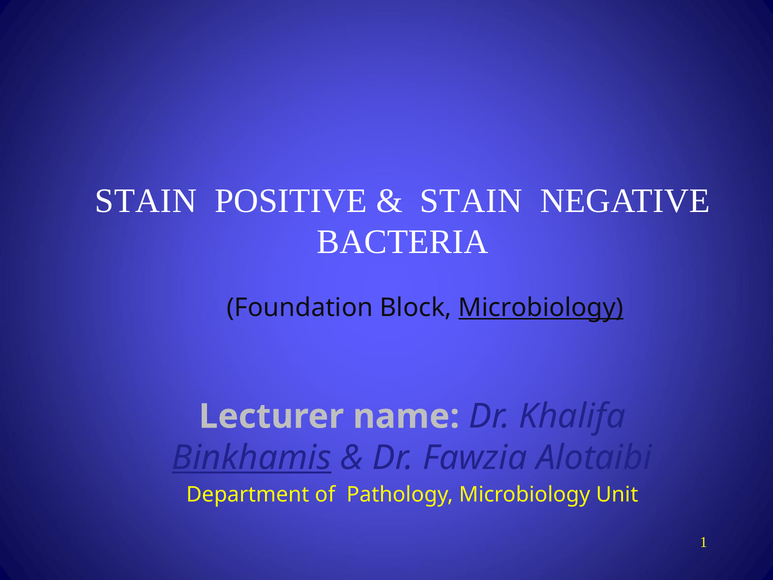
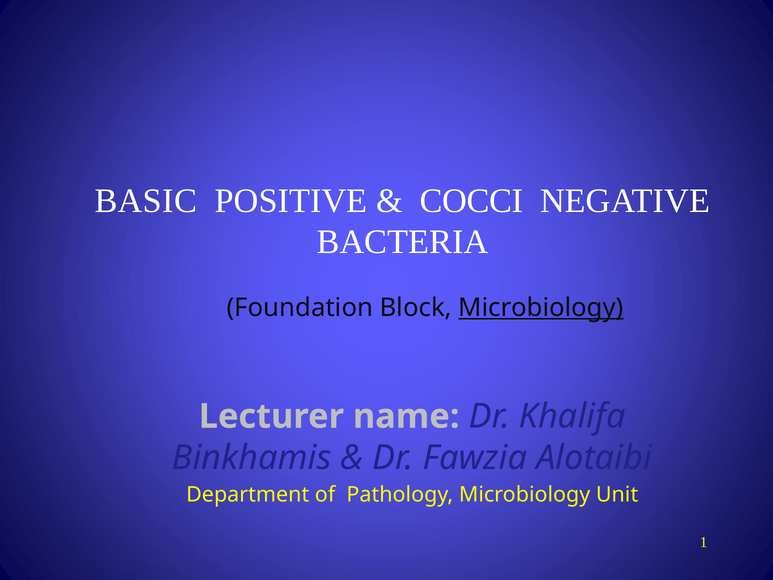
STAIN at (146, 201): STAIN -> BASIC
STAIN at (471, 201): STAIN -> COCCI
Binkhamis underline: present -> none
